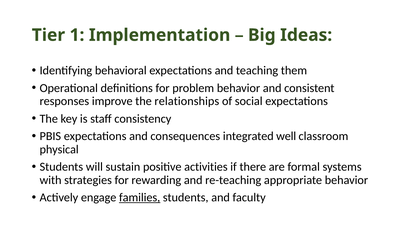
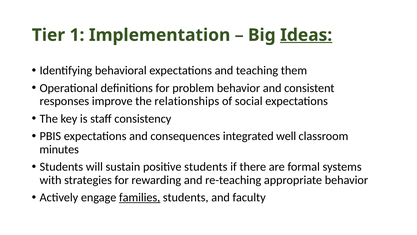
Ideas underline: none -> present
physical: physical -> minutes
positive activities: activities -> students
